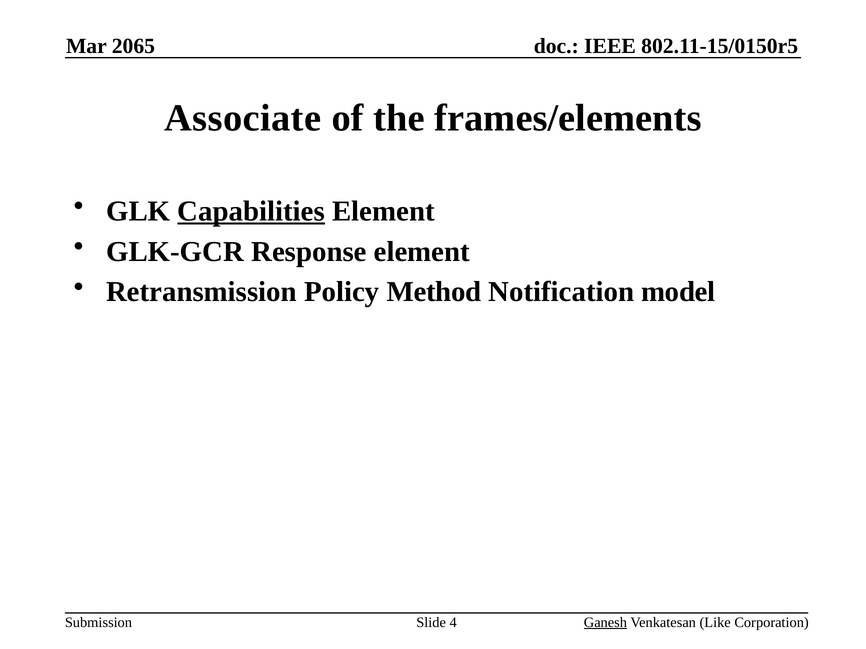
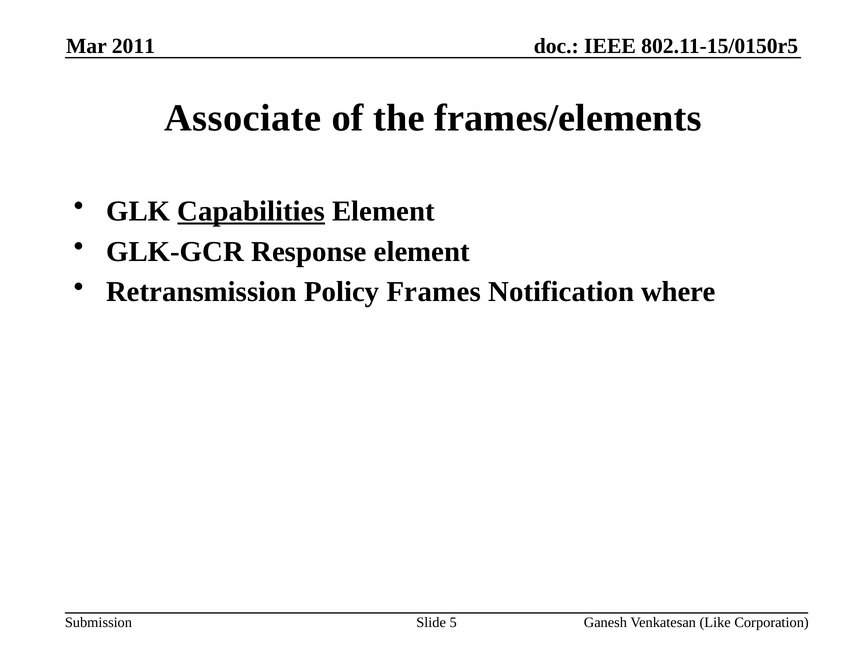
2065: 2065 -> 2011
Method: Method -> Frames
model: model -> where
Ganesh underline: present -> none
4: 4 -> 5
